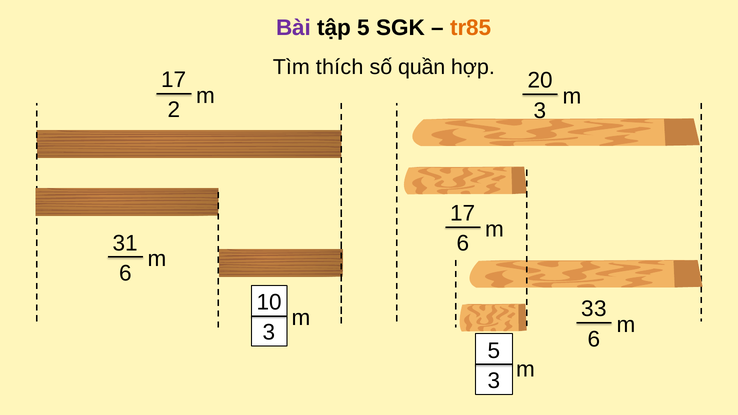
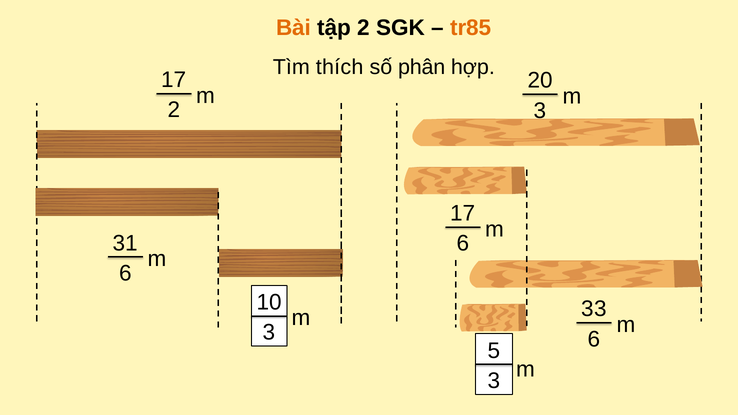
Bài colour: purple -> orange
tập 5: 5 -> 2
quần: quần -> phân
